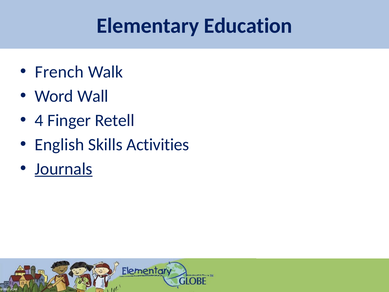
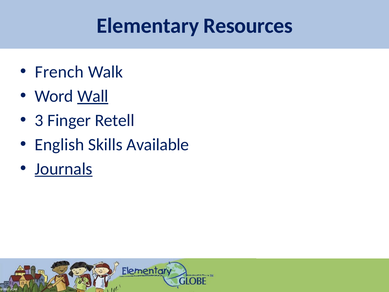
Education: Education -> Resources
Wall underline: none -> present
4: 4 -> 3
Activities: Activities -> Available
